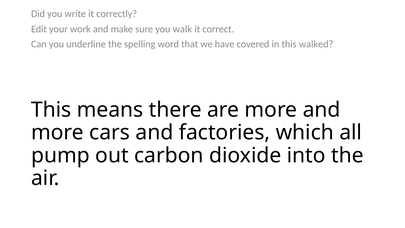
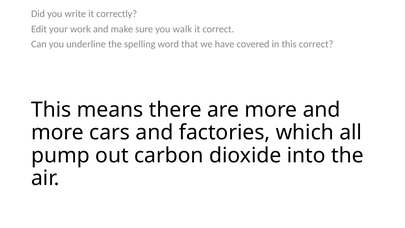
this walked: walked -> correct
